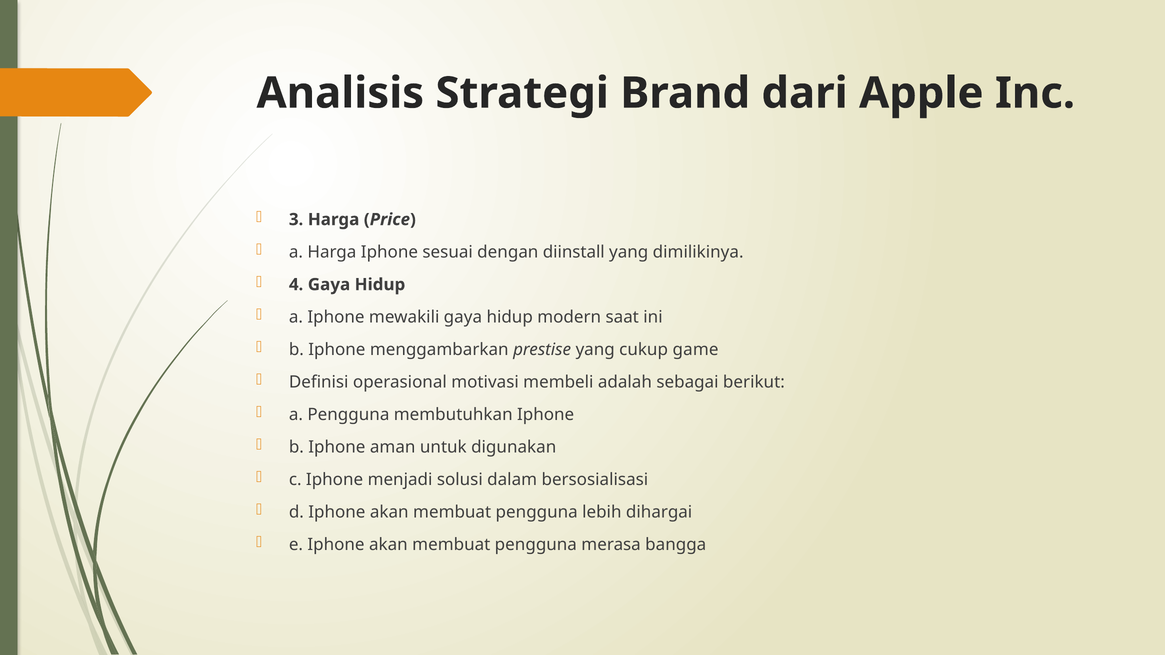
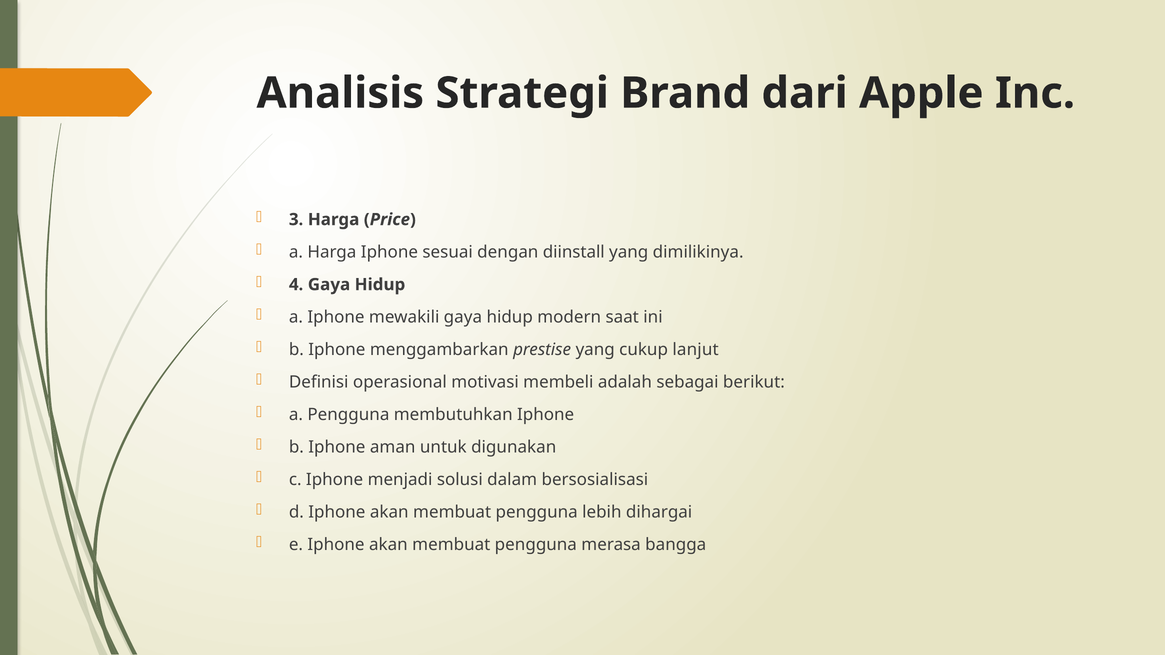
game: game -> lanjut
